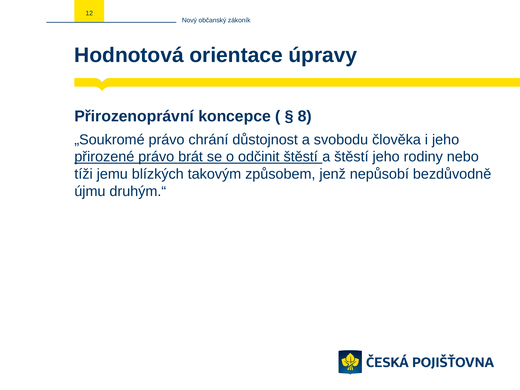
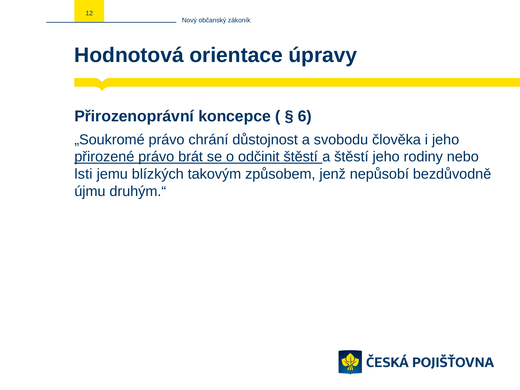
8: 8 -> 6
tíži: tíži -> lsti
